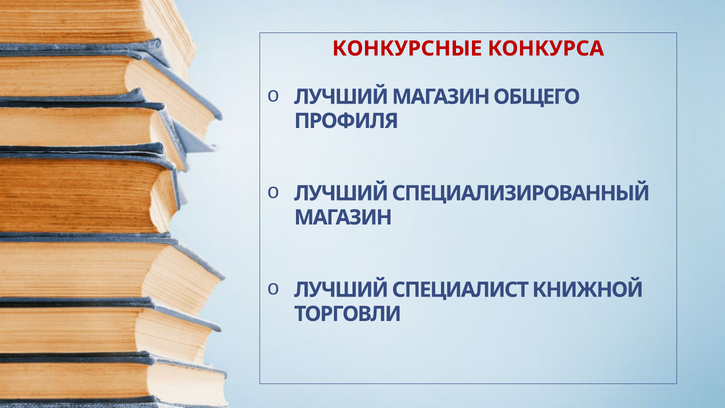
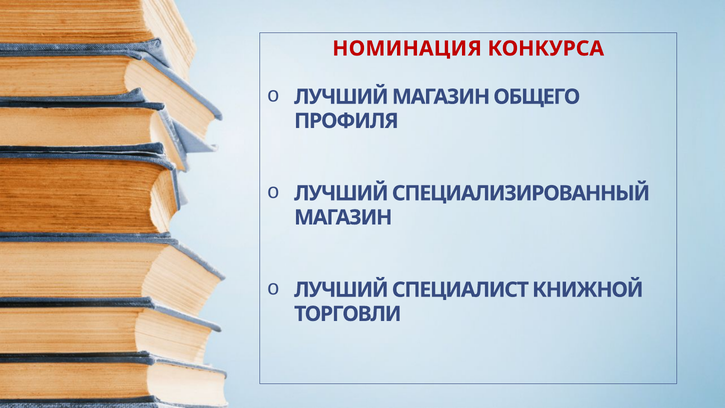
КОНКУРСНЫЕ: КОНКУРСНЫЕ -> НОМИНАЦИЯ
